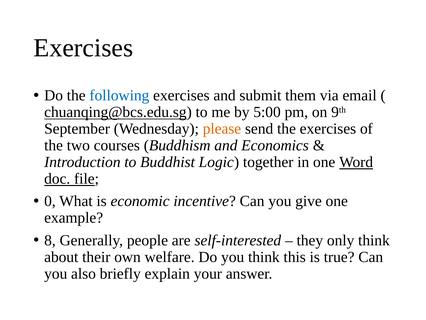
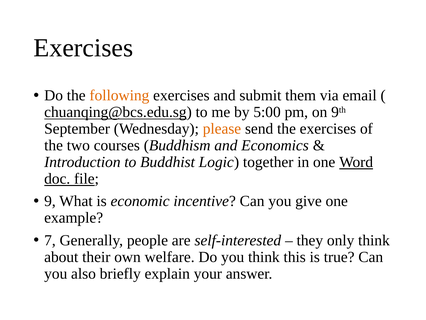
following colour: blue -> orange
0: 0 -> 9
8: 8 -> 7
